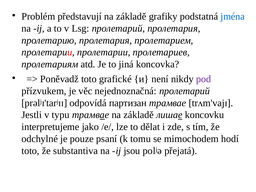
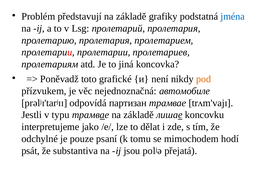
pod colour: purple -> orange
nejednoznačná пролетарий: пролетарий -> автомобиле
toto at (30, 151): toto -> psát
